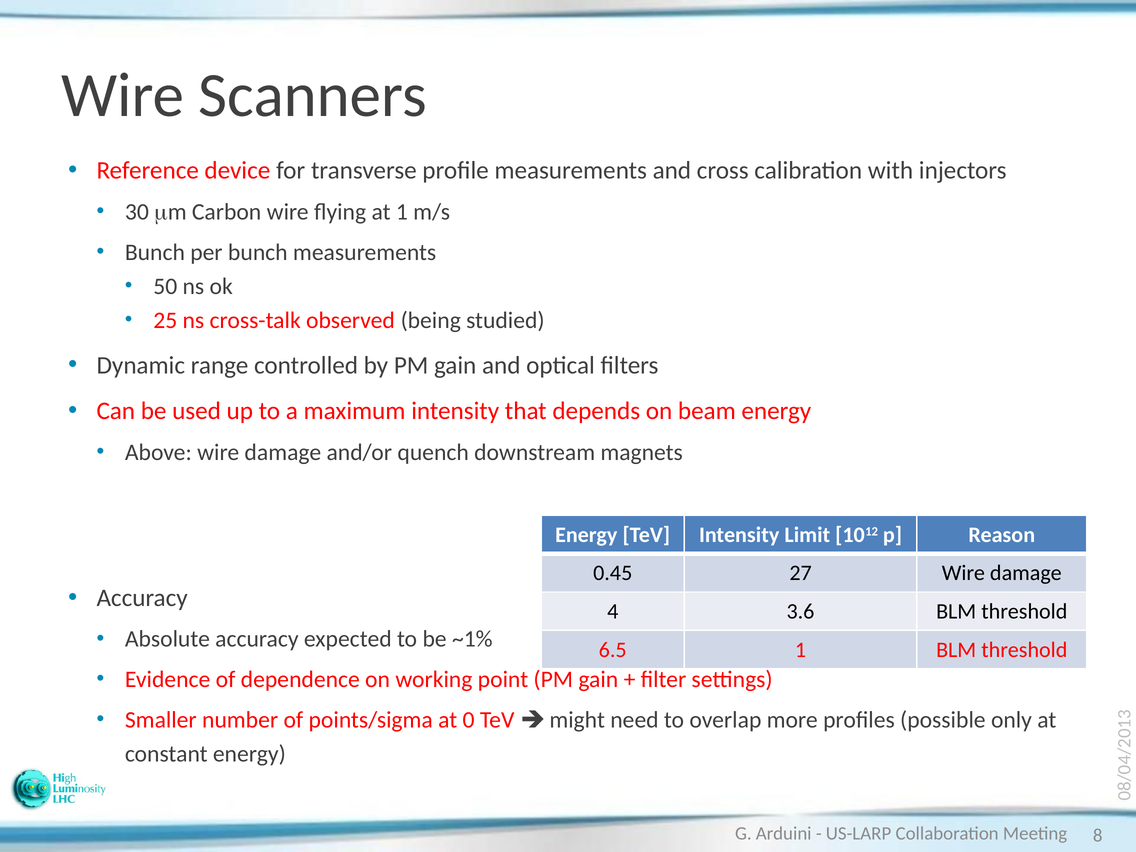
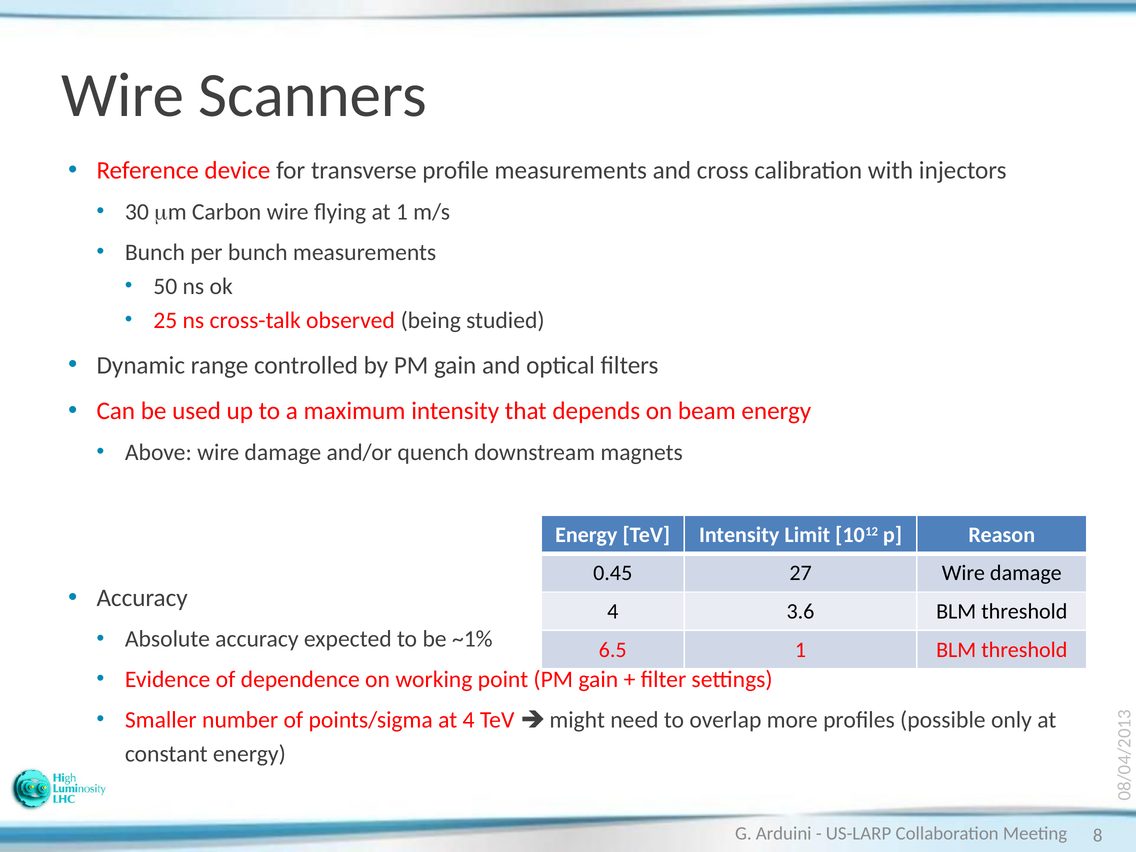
at 0: 0 -> 4
